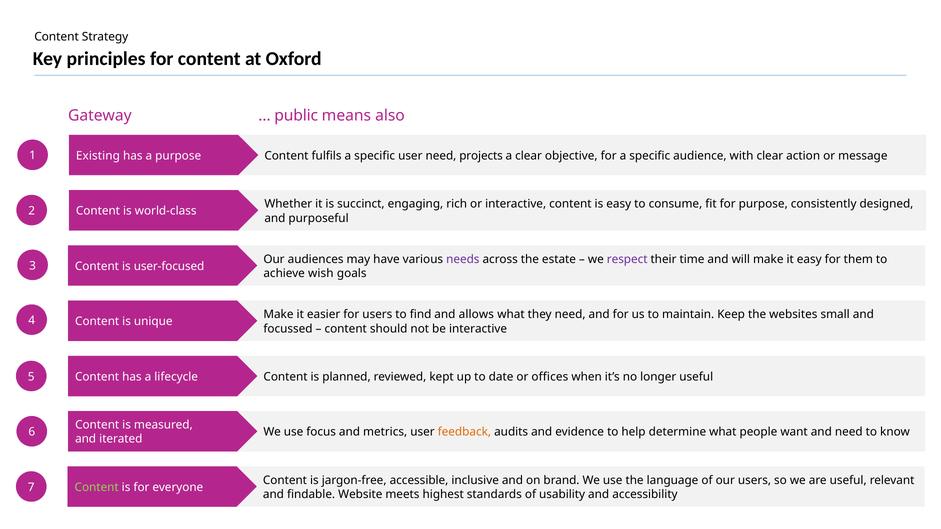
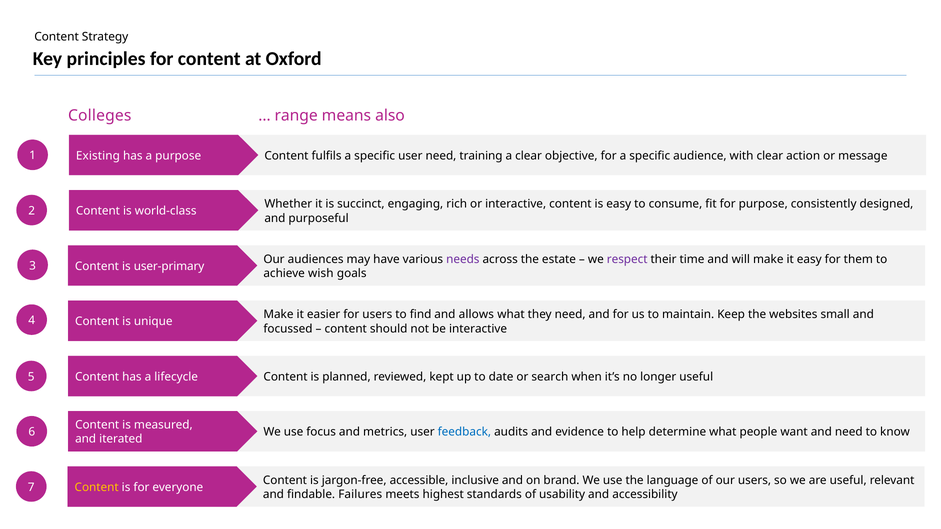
Gateway: Gateway -> Colleges
public: public -> range
projects: projects -> training
user-focused: user-focused -> user-primary
offices: offices -> search
feedback colour: orange -> blue
Content at (97, 488) colour: light green -> yellow
Website: Website -> Failures
